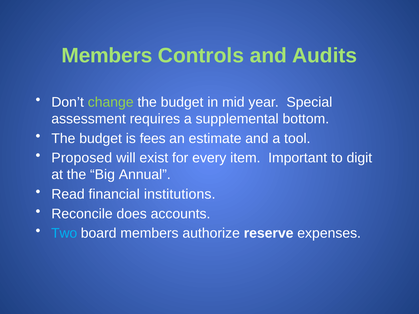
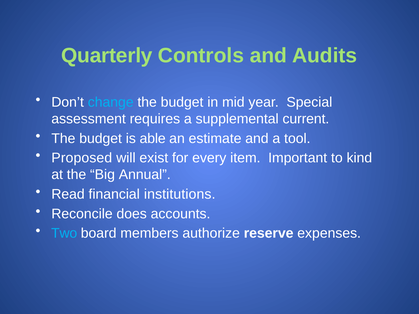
Members at (107, 56): Members -> Quarterly
change colour: light green -> light blue
bottom: bottom -> current
fees: fees -> able
digit: digit -> kind
